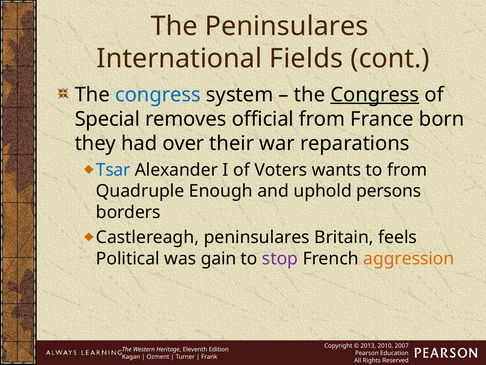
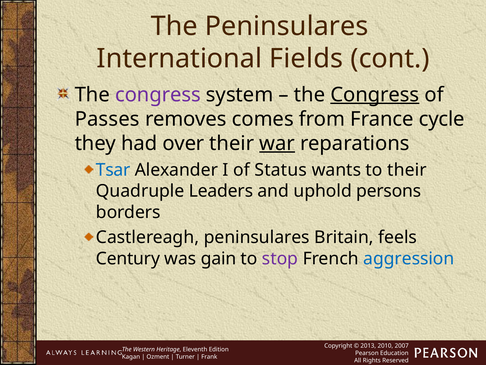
congress at (158, 95) colour: blue -> purple
Special: Special -> Passes
official: official -> comes
born: born -> cycle
war underline: none -> present
Voters: Voters -> Status
to from: from -> their
Enough: Enough -> Leaders
Political: Political -> Century
aggression colour: orange -> blue
